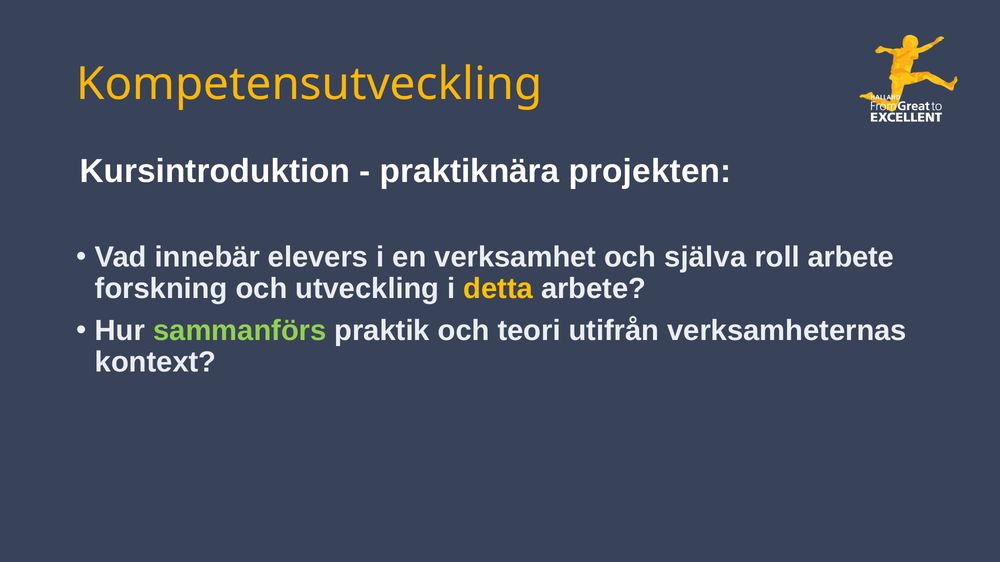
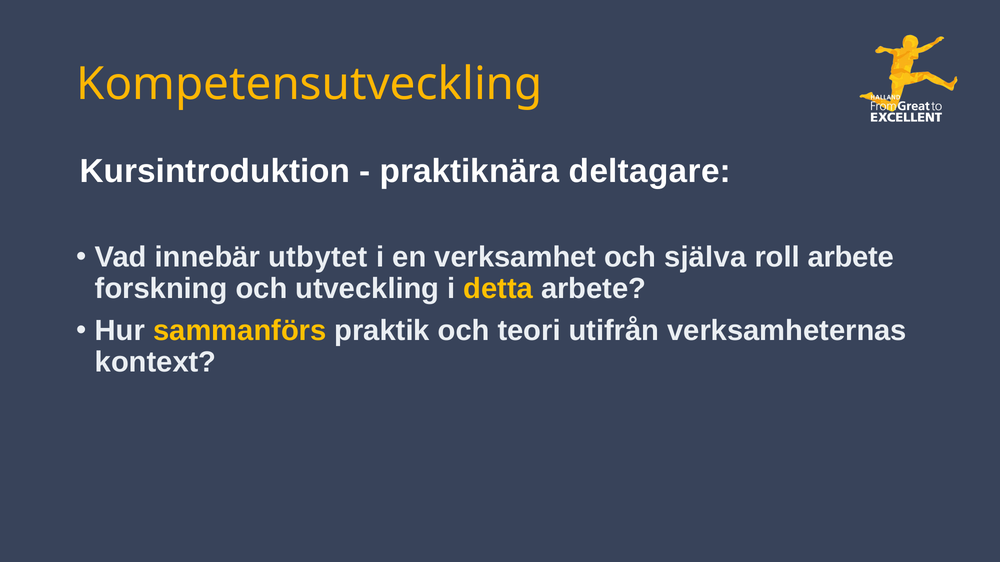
projekten: projekten -> deltagare
elevers: elevers -> utbytet
sammanförs colour: light green -> yellow
